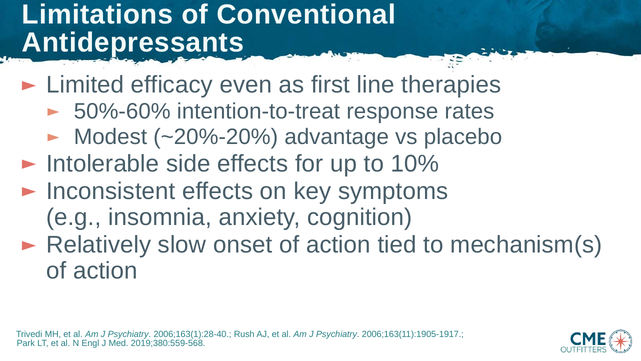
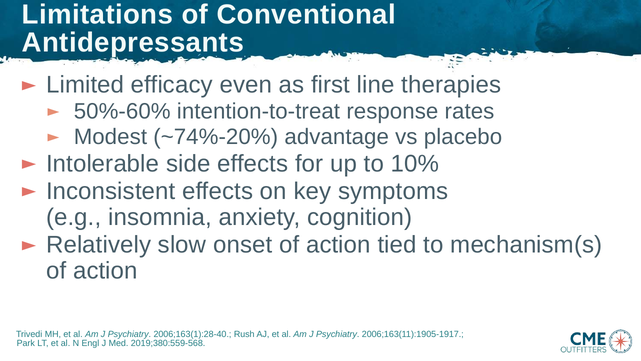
~20%-20%: ~20%-20% -> ~74%-20%
